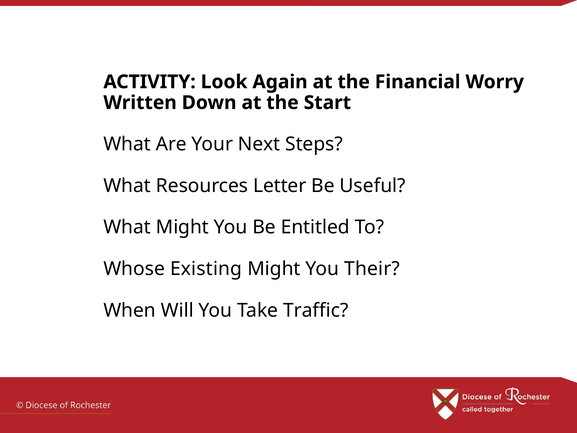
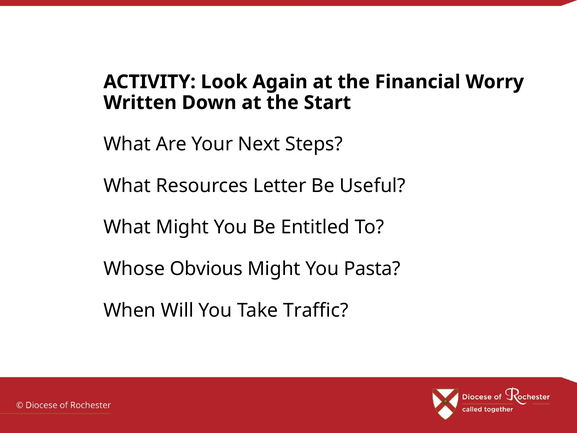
Existing: Existing -> Obvious
Their: Their -> Pasta
